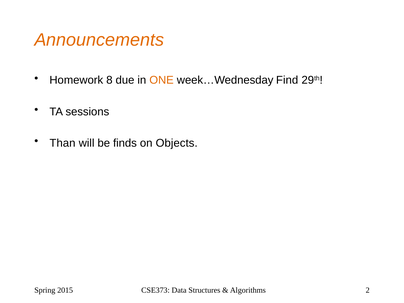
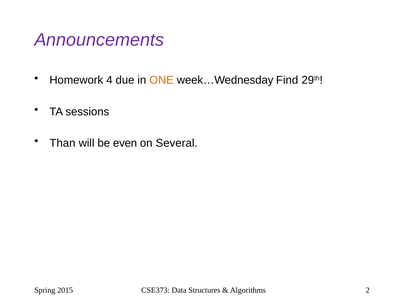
Announcements colour: orange -> purple
8: 8 -> 4
finds: finds -> even
Objects: Objects -> Several
